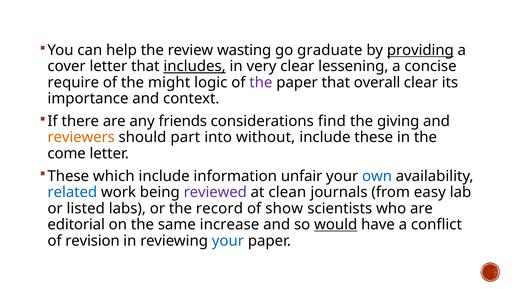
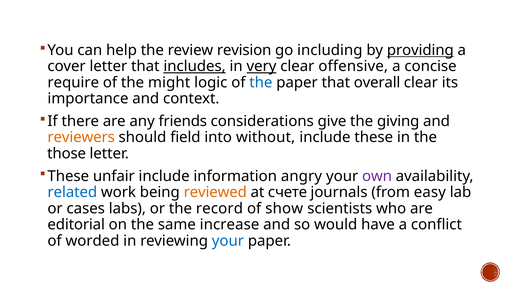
wasting: wasting -> revision
graduate: graduate -> including
very underline: none -> present
lessening: lessening -> offensive
the at (261, 83) colour: purple -> blue
find: find -> give
part: part -> field
come: come -> those
which: which -> unfair
unfair: unfair -> angry
own colour: blue -> purple
reviewed colour: purple -> orange
clean: clean -> счете
listed: listed -> cases
would underline: present -> none
revision: revision -> worded
